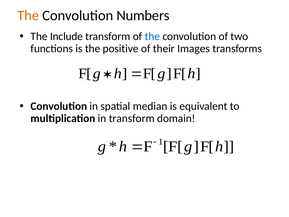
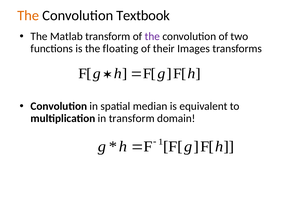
Numbers: Numbers -> Textbook
Include: Include -> Matlab
the at (152, 36) colour: blue -> purple
positive: positive -> floating
